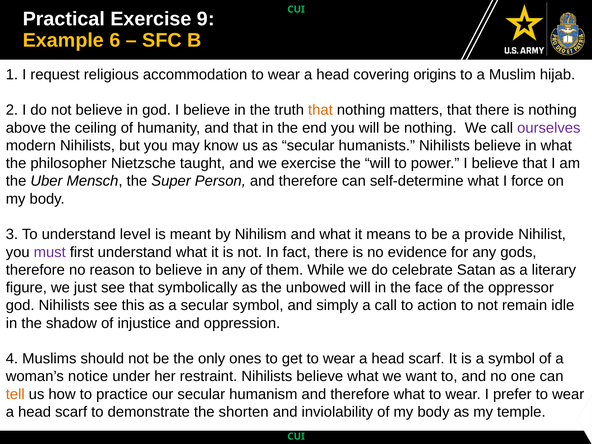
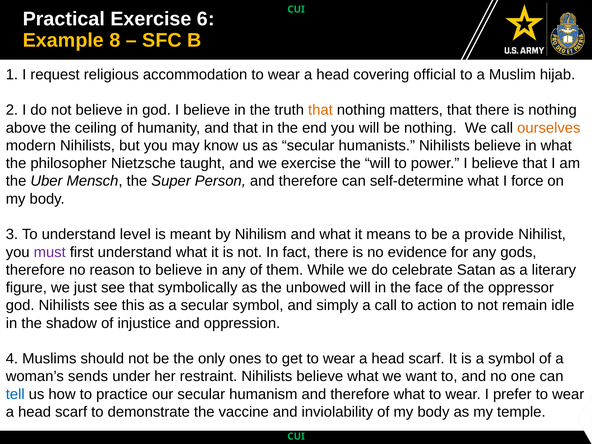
9: 9 -> 6
6: 6 -> 8
origins: origins -> official
ourselves colour: purple -> orange
notice: notice -> sends
tell colour: orange -> blue
shorten: shorten -> vaccine
